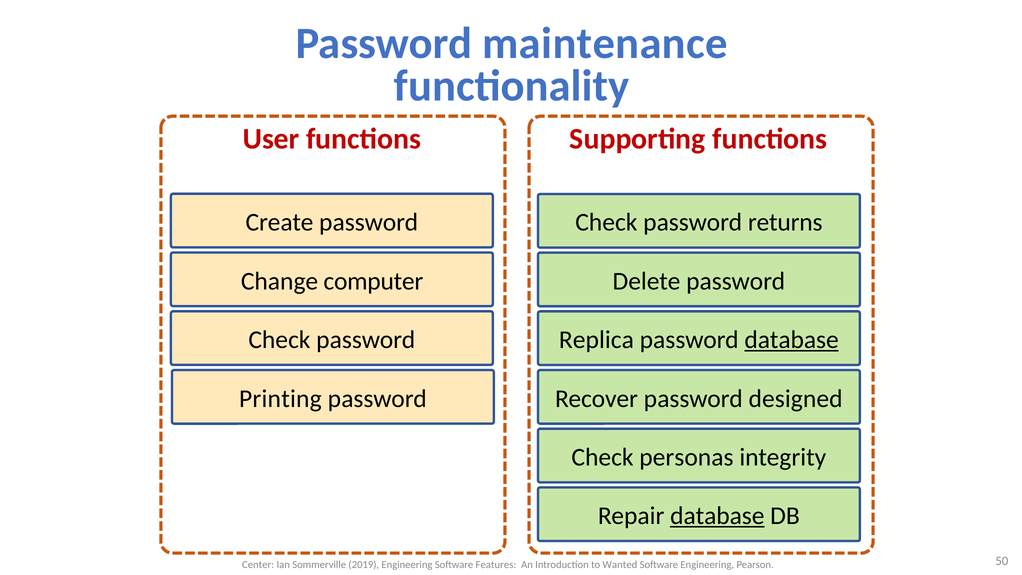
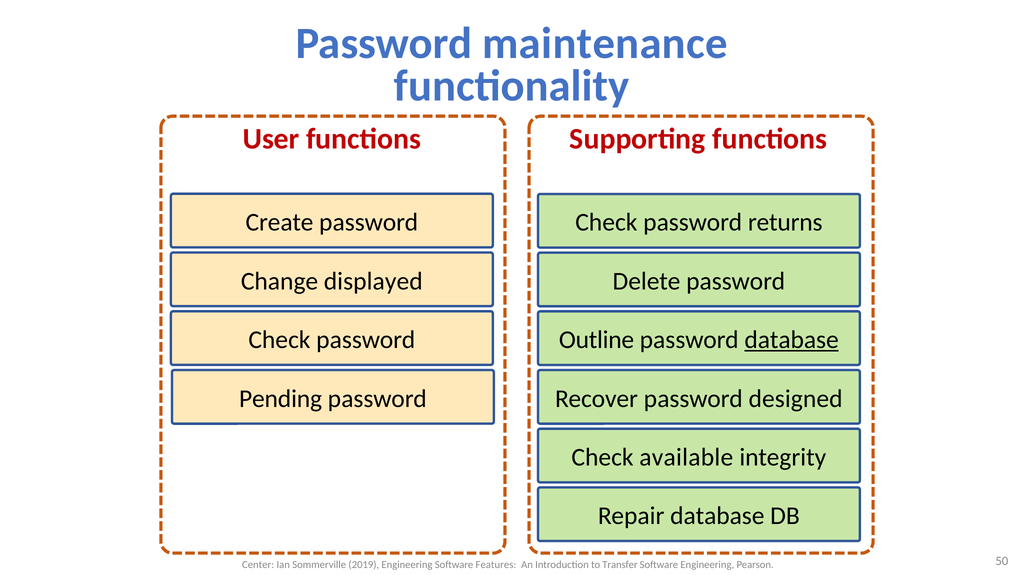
computer: computer -> displayed
Replica: Replica -> Outline
Printing: Printing -> Pending
personas: personas -> available
database at (717, 516) underline: present -> none
Wanted: Wanted -> Transfer
